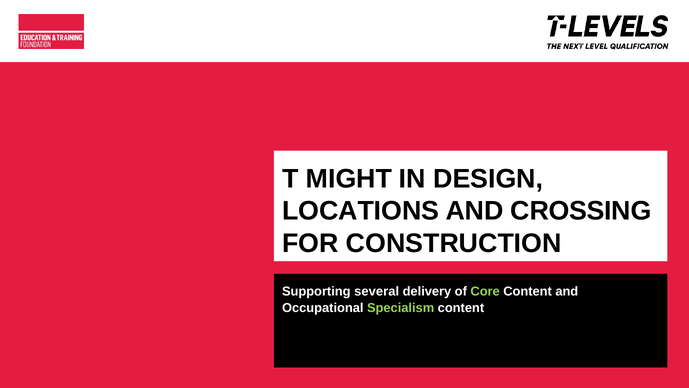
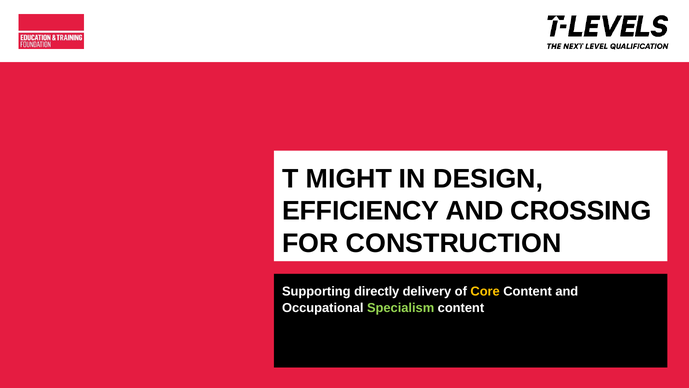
LOCATIONS: LOCATIONS -> EFFICIENCY
several: several -> directly
Core colour: light green -> yellow
